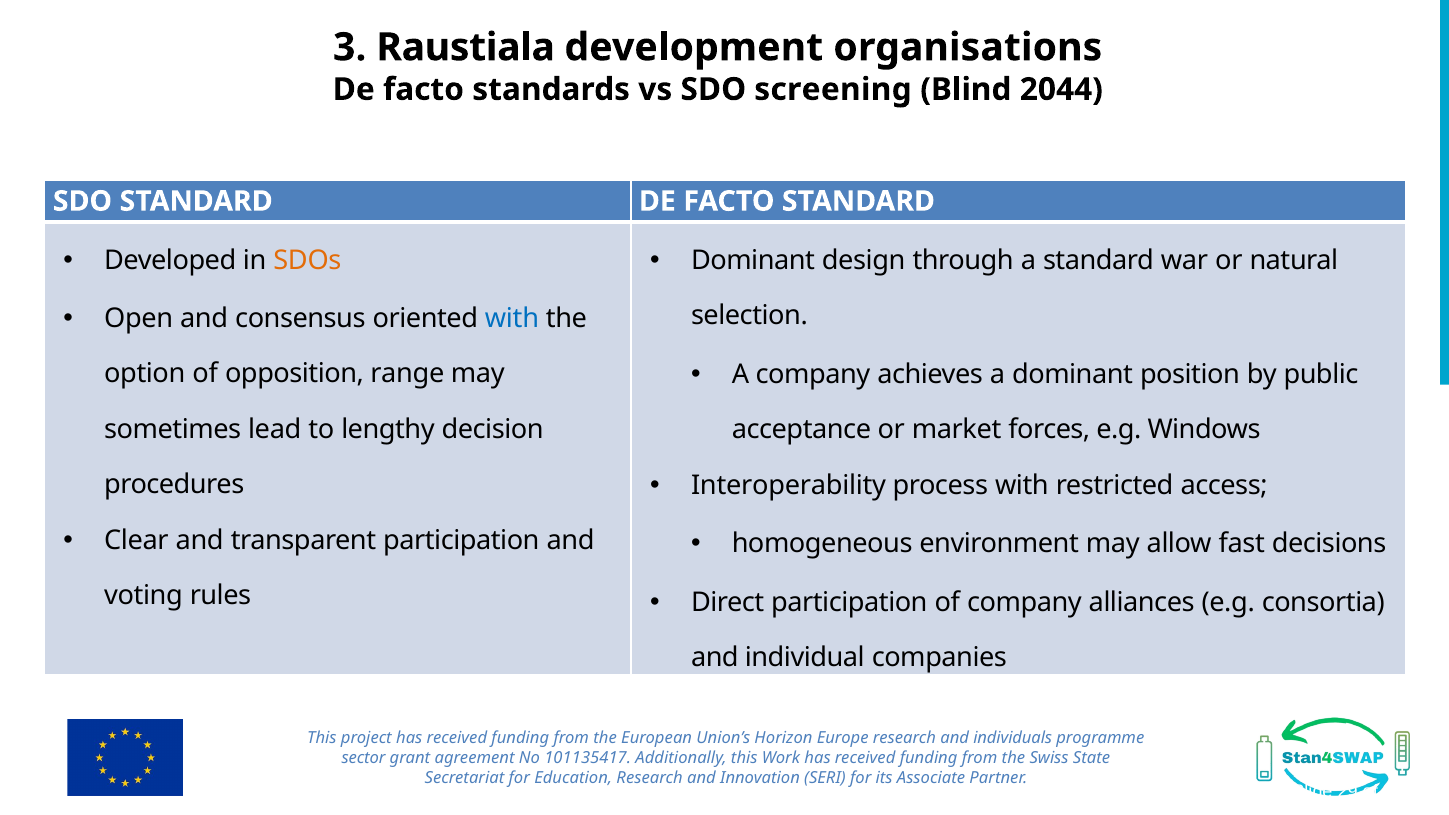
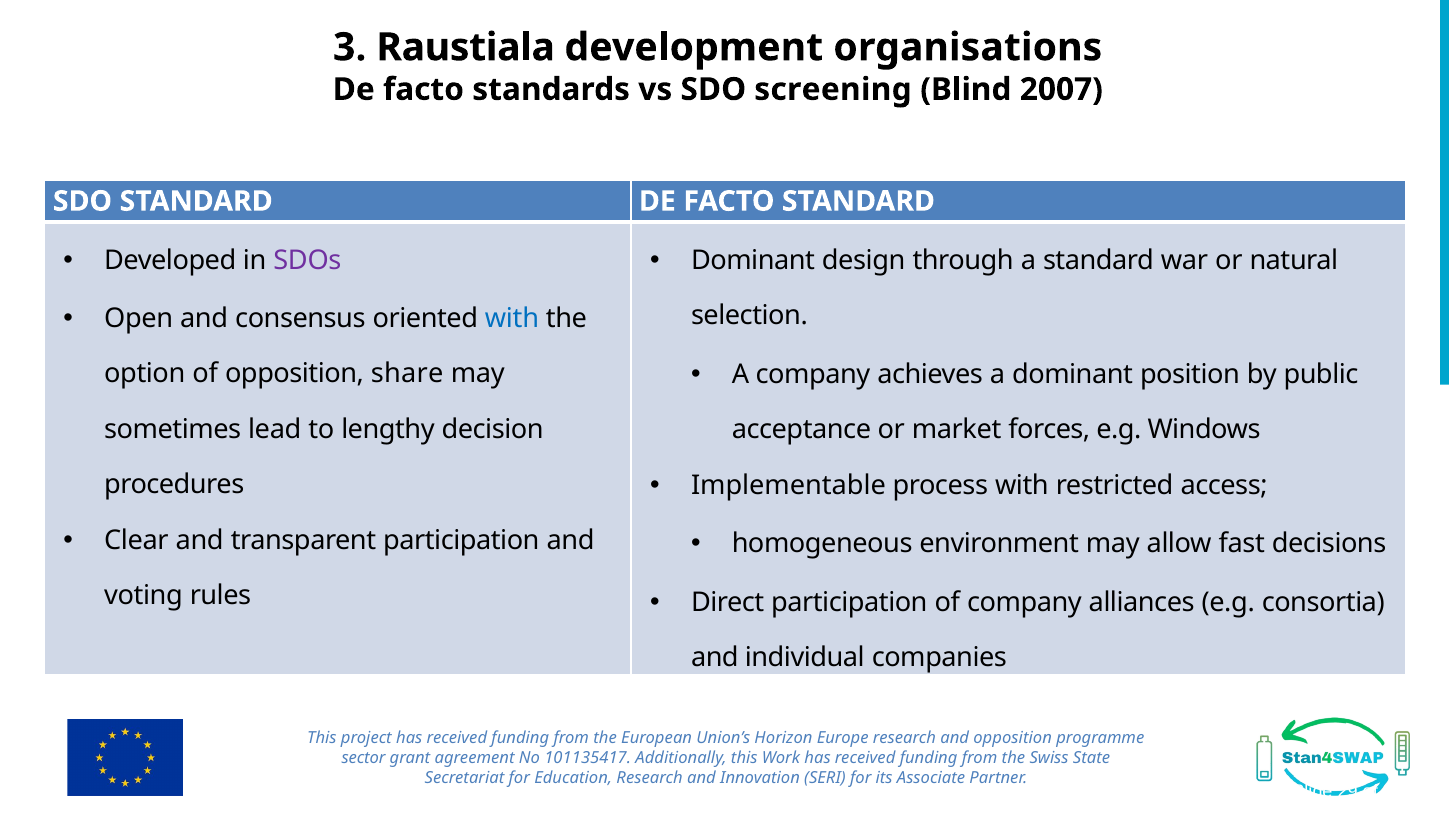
2044: 2044 -> 2007
SDOs colour: orange -> purple
range: range -> share
Interoperability: Interoperability -> Implementable
and individuals: individuals -> opposition
